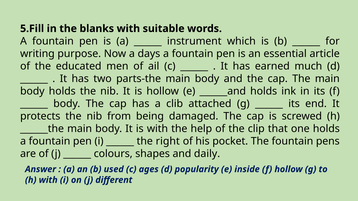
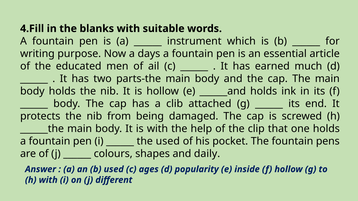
5.Fill: 5.Fill -> 4.Fill
the right: right -> used
